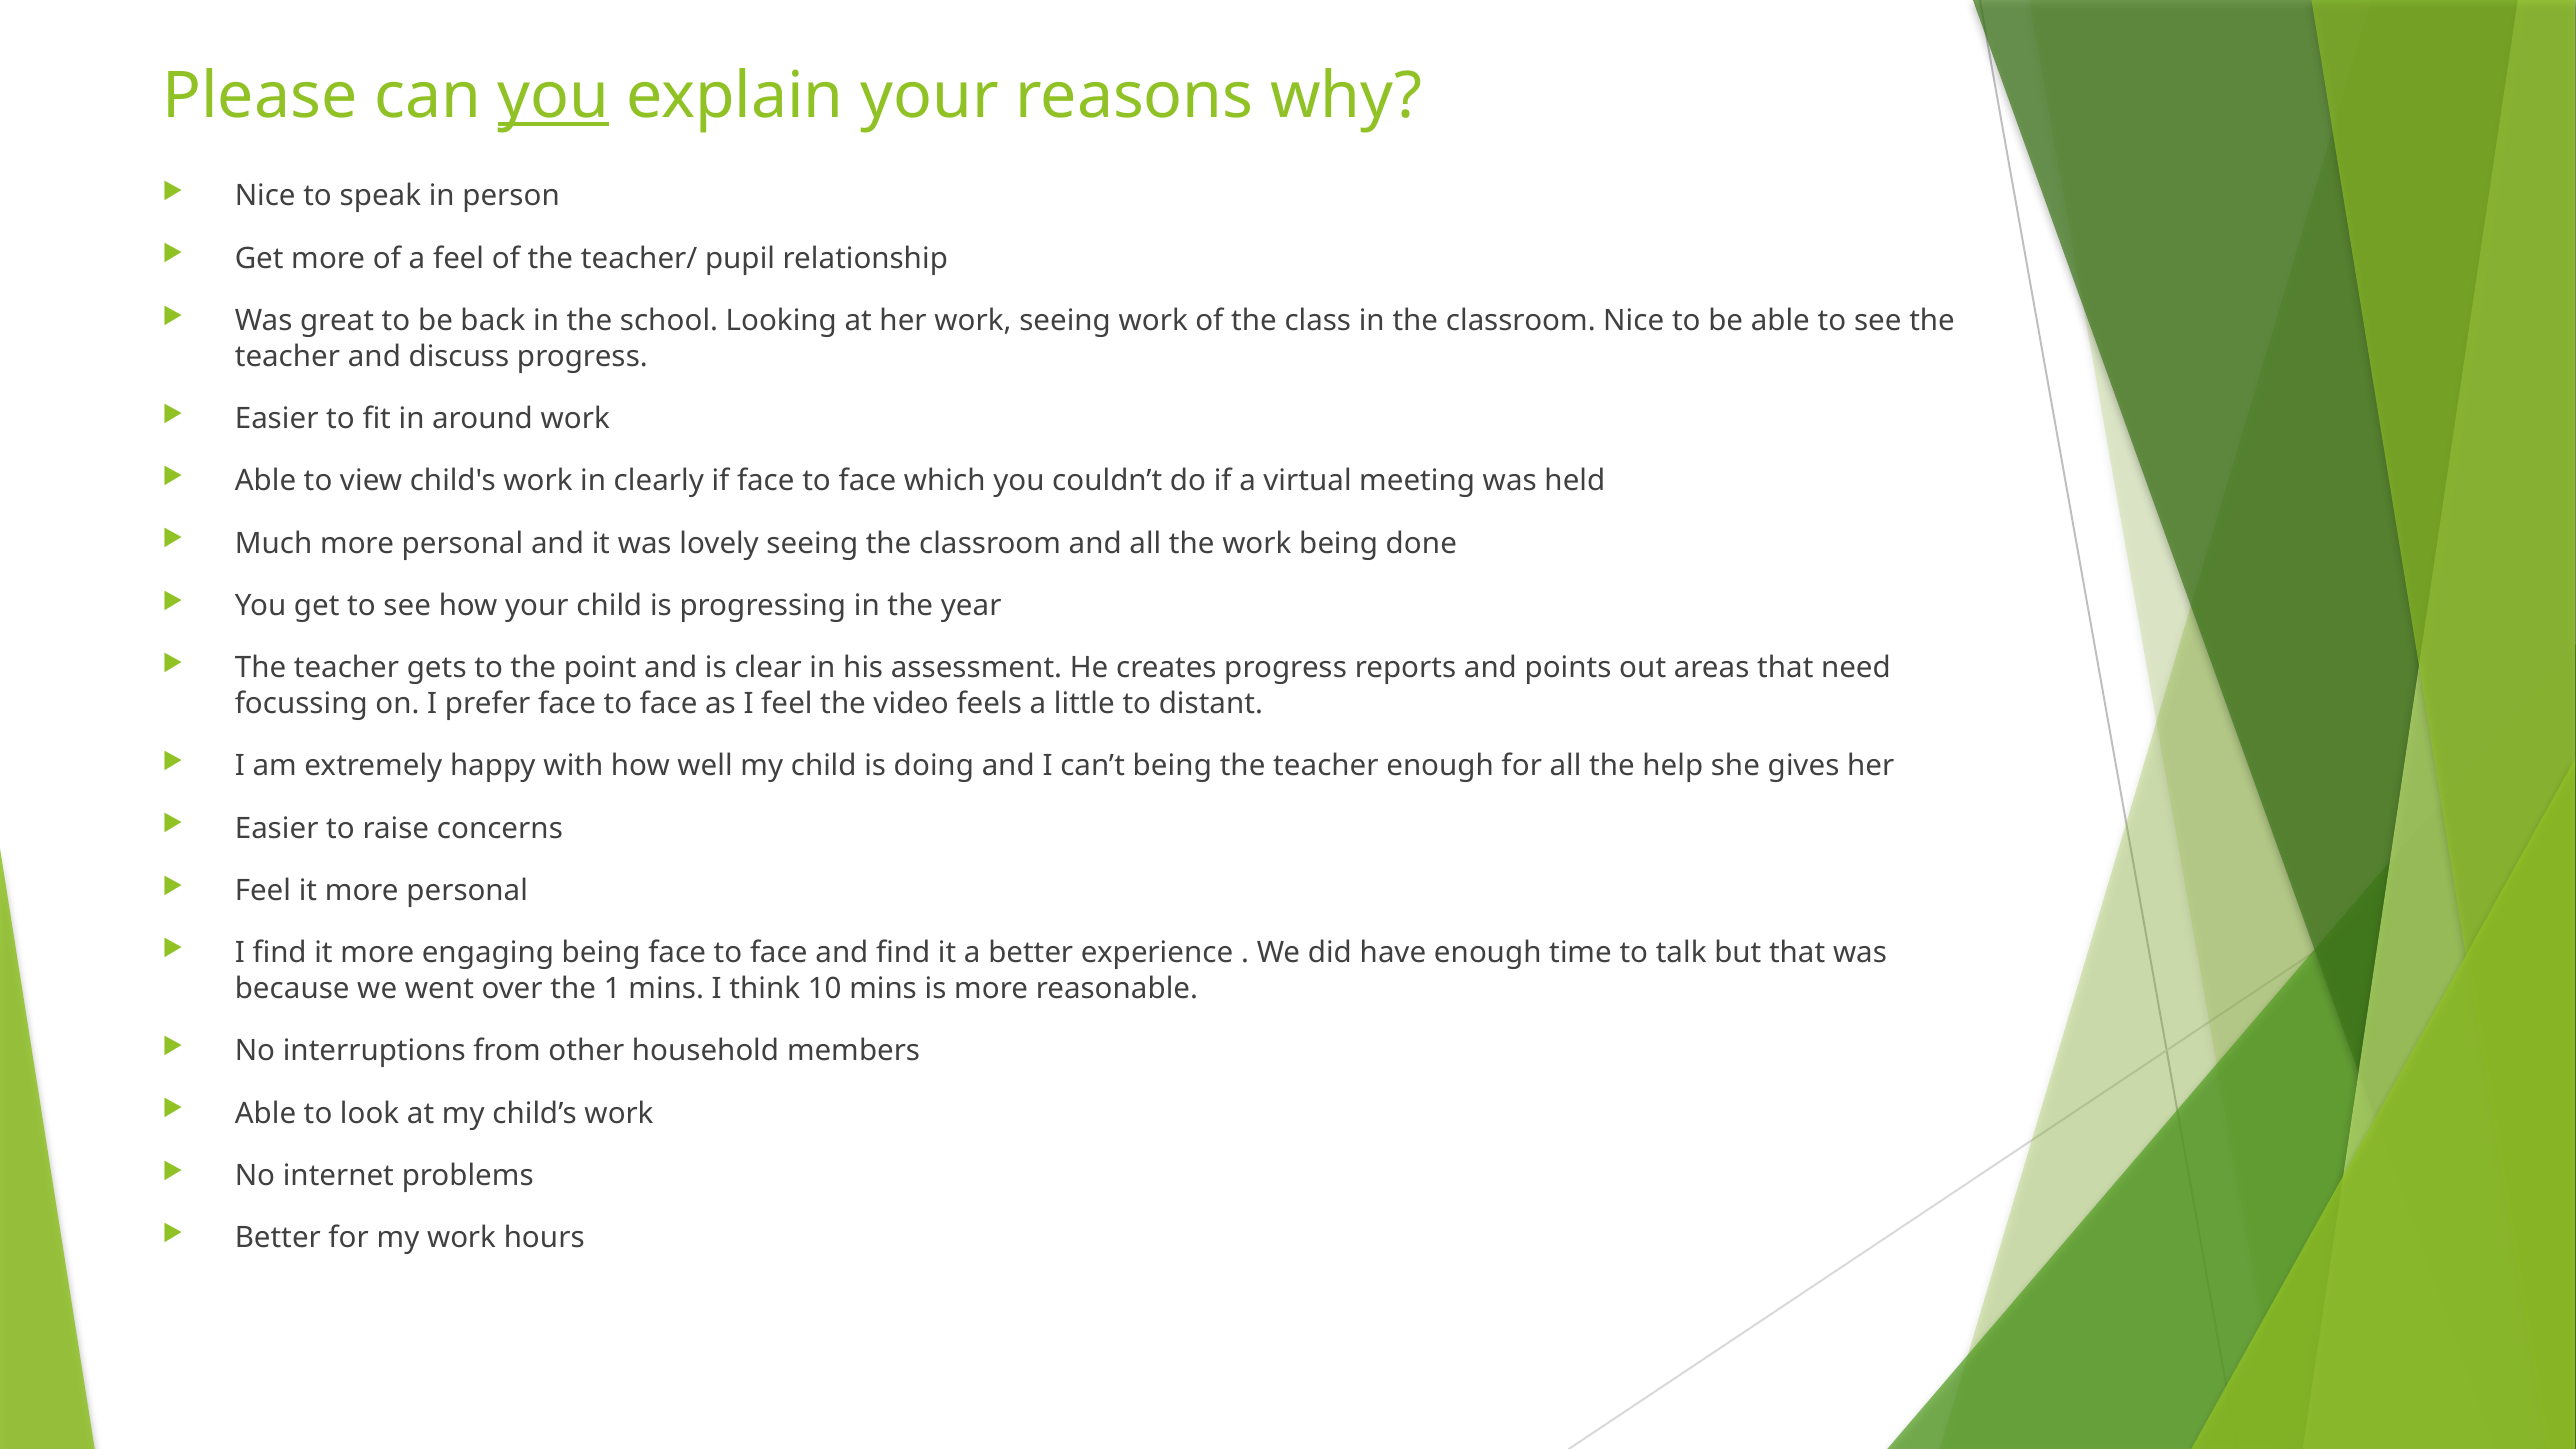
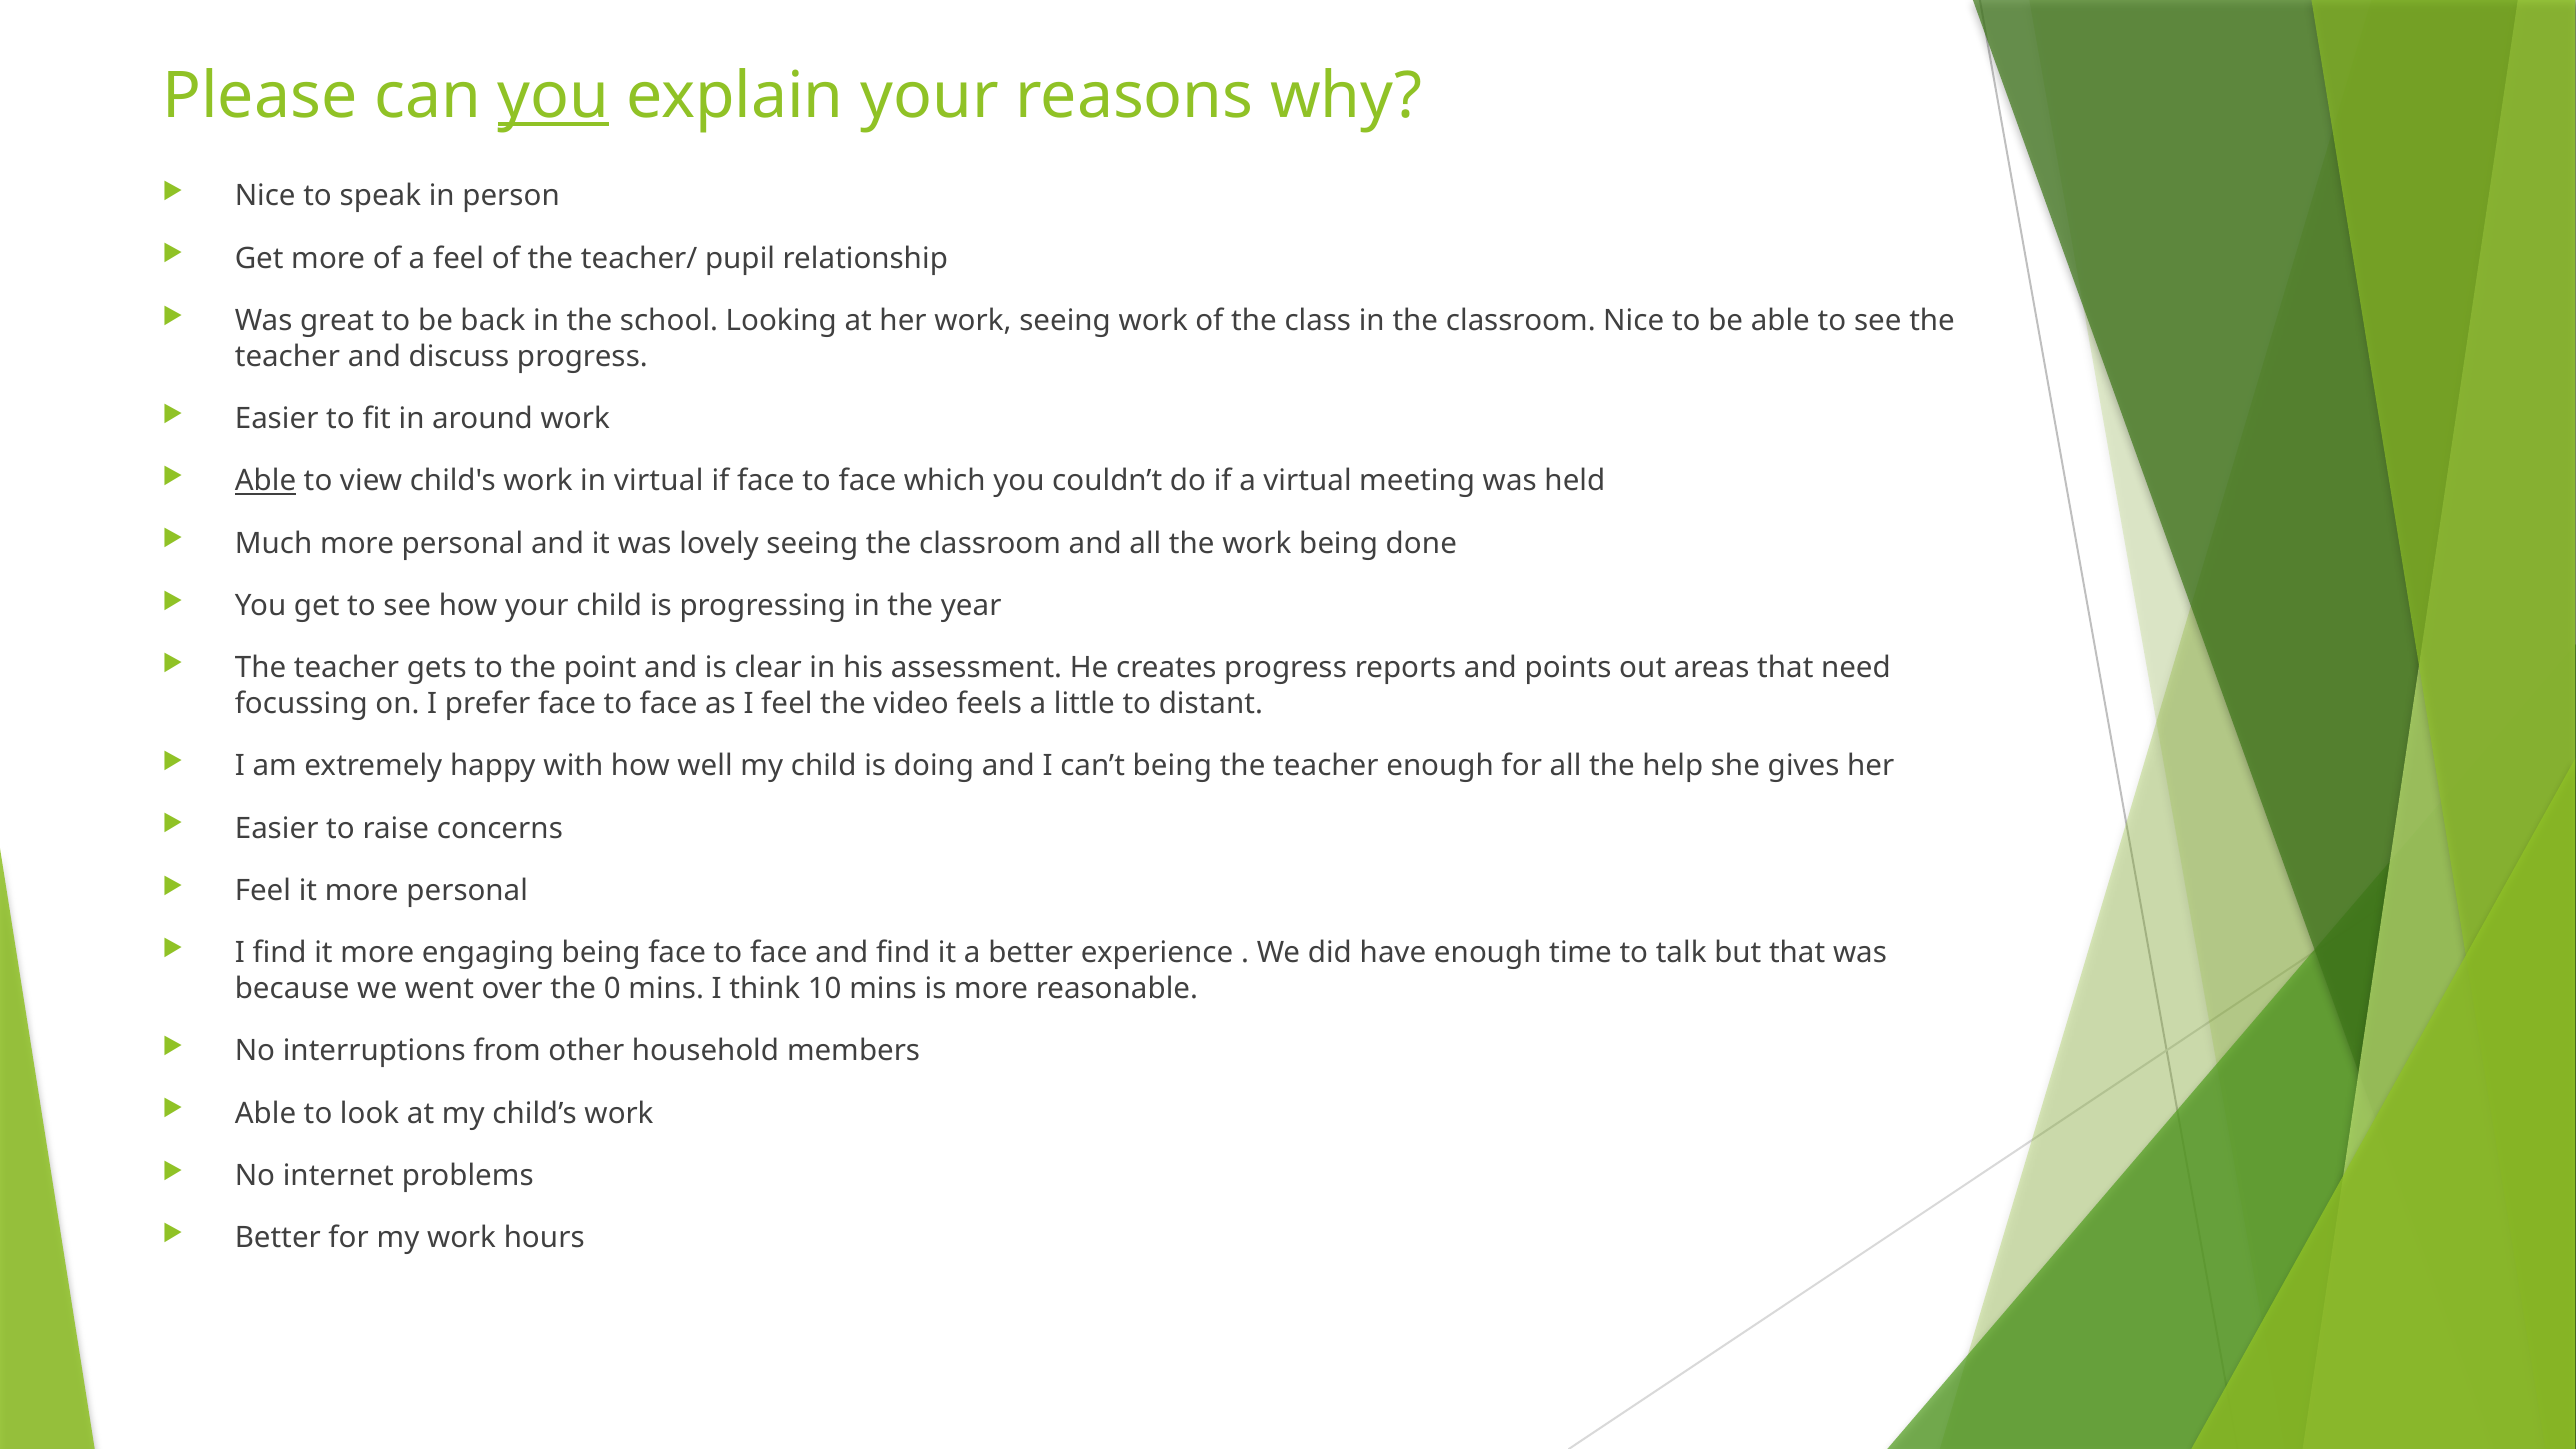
Able at (266, 481) underline: none -> present
in clearly: clearly -> virtual
1: 1 -> 0
